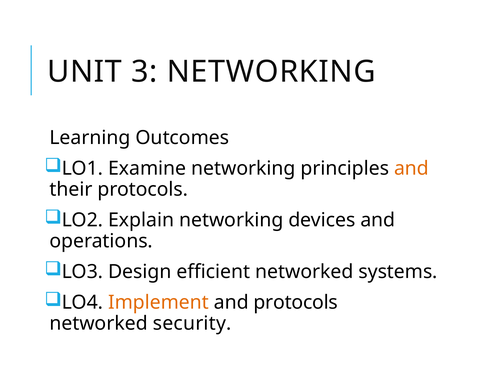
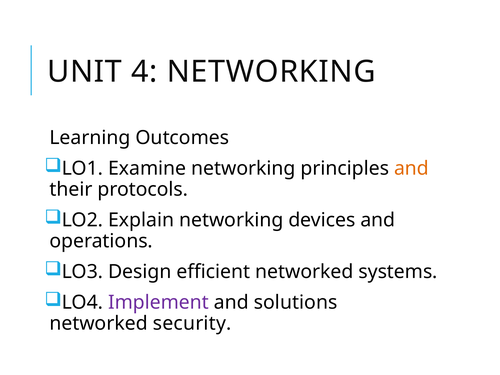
3: 3 -> 4
Implement colour: orange -> purple
and protocols: protocols -> solutions
